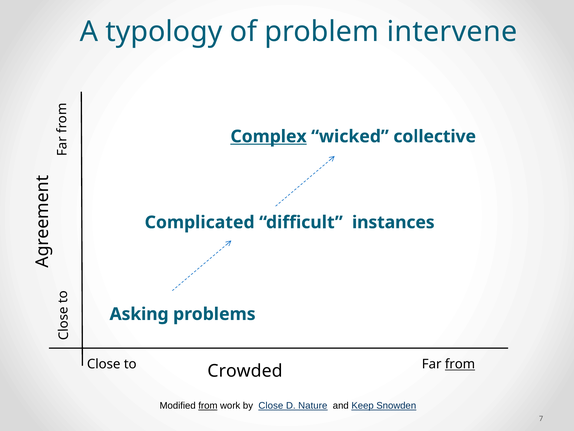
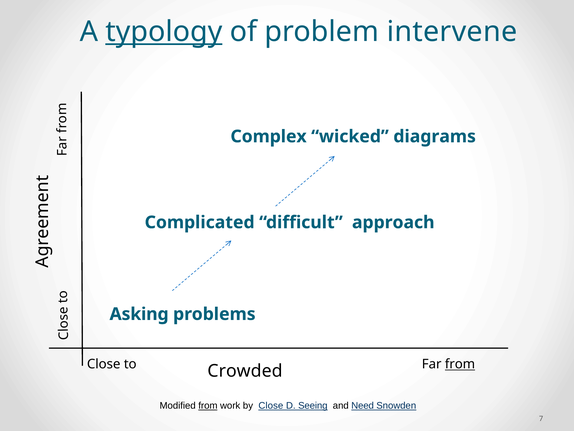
typology underline: none -> present
Complex underline: present -> none
collective: collective -> diagrams
instances: instances -> approach
Nature: Nature -> Seeing
Keep: Keep -> Need
